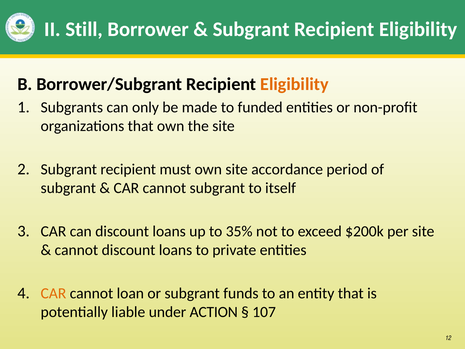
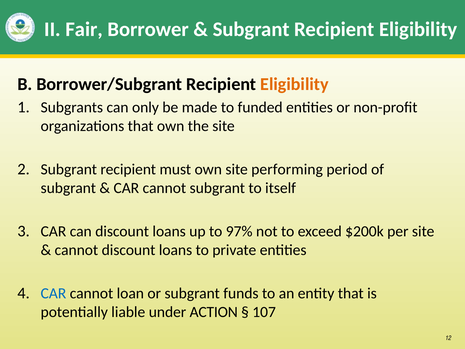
Still: Still -> Fair
accordance: accordance -> performing
35%: 35% -> 97%
CAR at (53, 293) colour: orange -> blue
